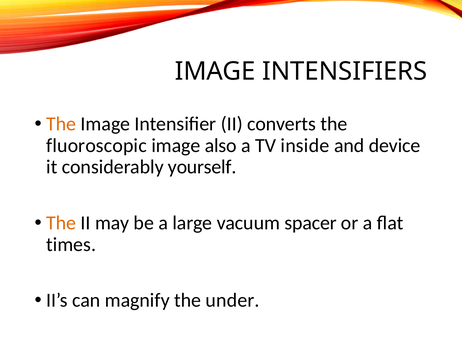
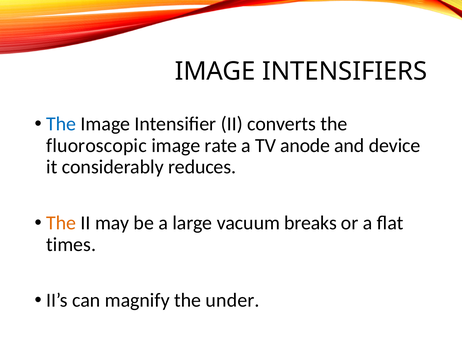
The at (61, 124) colour: orange -> blue
also: also -> rate
inside: inside -> anode
yourself: yourself -> reduces
spacer: spacer -> breaks
